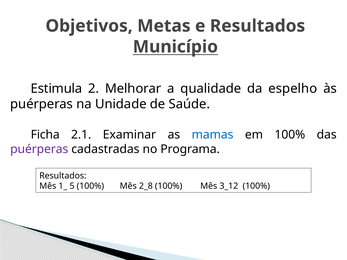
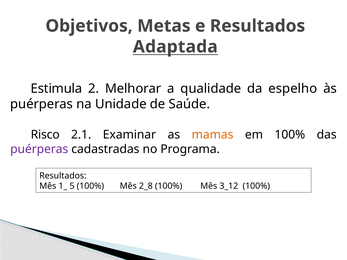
Município: Município -> Adaptada
Ficha: Ficha -> Risco
mamas colour: blue -> orange
